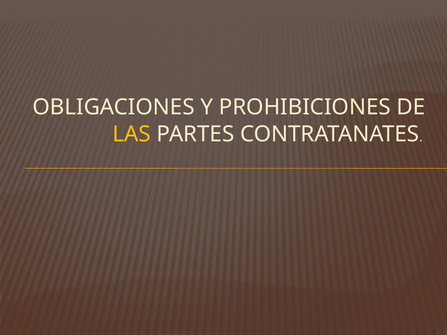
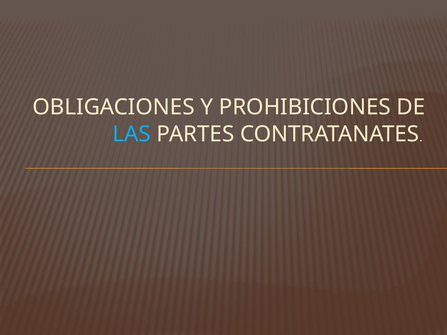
LAS colour: yellow -> light blue
